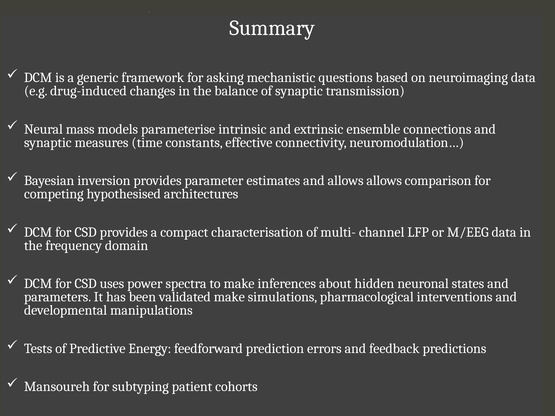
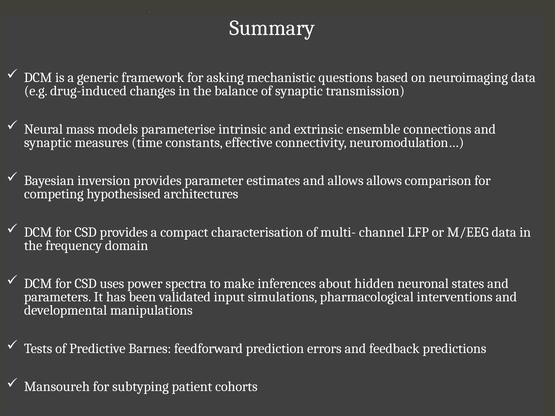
validated make: make -> input
Energy: Energy -> Barnes
